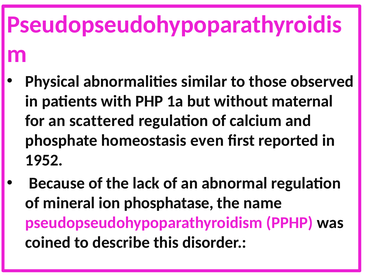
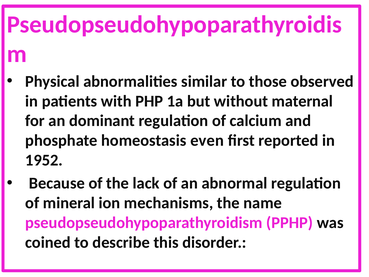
scattered: scattered -> dominant
phosphatase: phosphatase -> mechanisms
